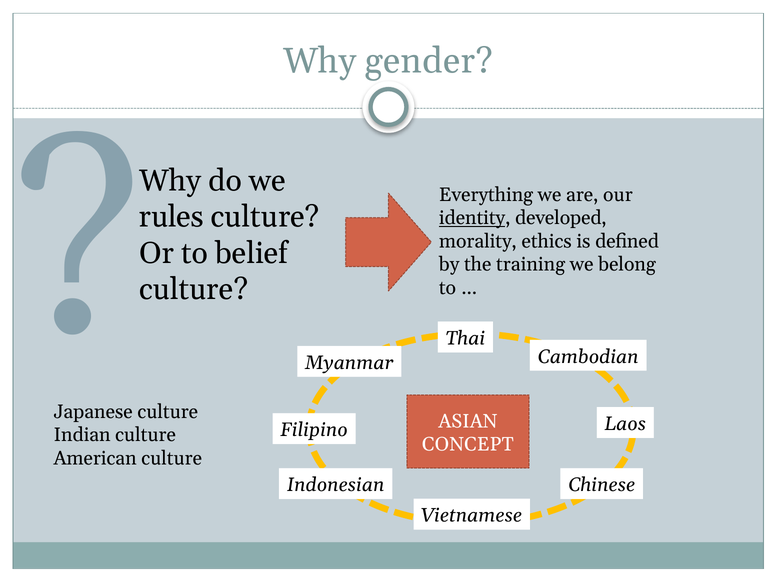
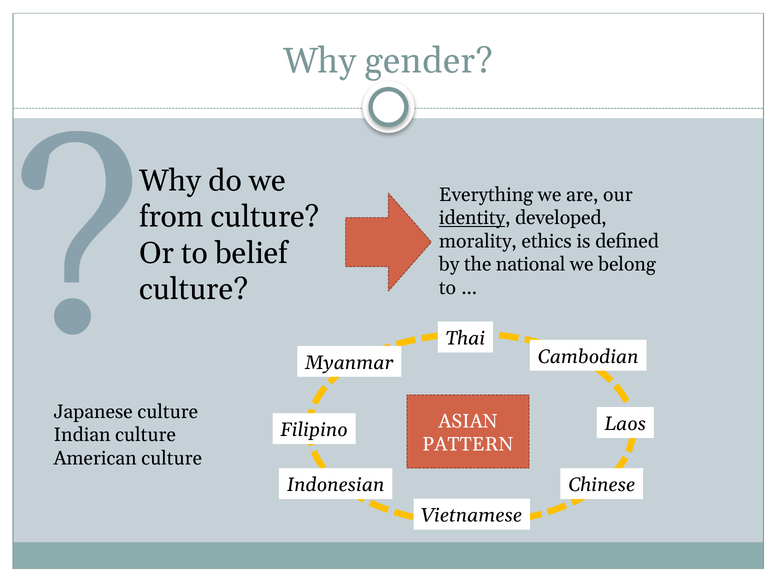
rules: rules -> from
training: training -> national
CONCEPT: CONCEPT -> PATTERN
